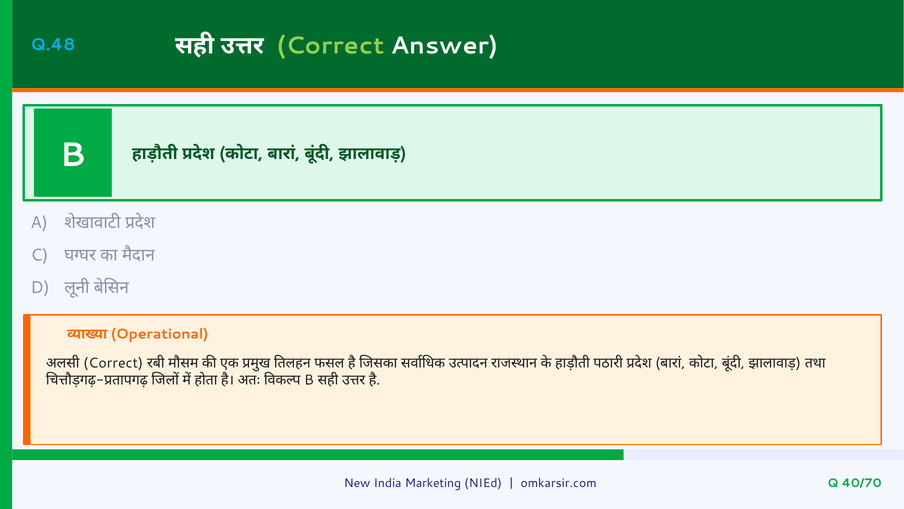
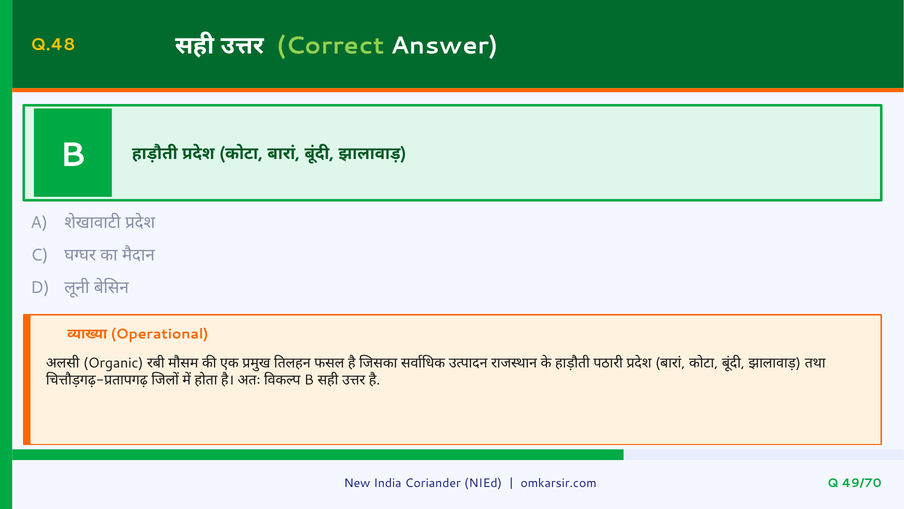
Q.48 colour: light blue -> yellow
Correct at (113, 363): Correct -> Organic
Marketing: Marketing -> Coriander
40/70: 40/70 -> 49/70
